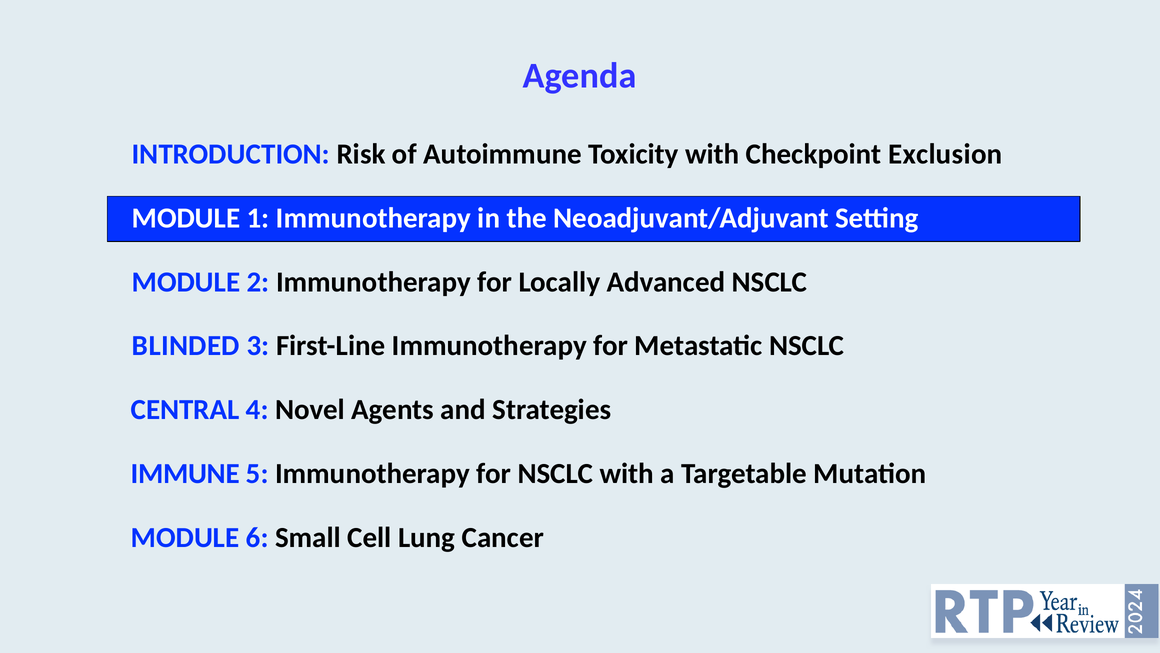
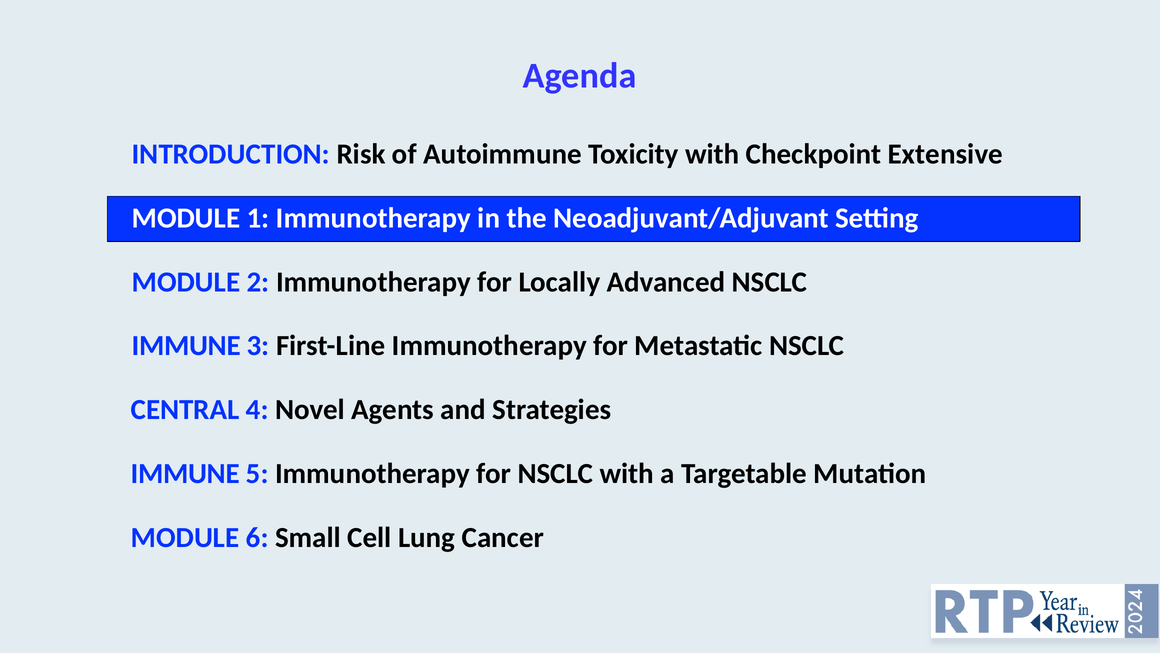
Exclusion: Exclusion -> Extensive
BLINDED at (186, 346): BLINDED -> IMMUNE
